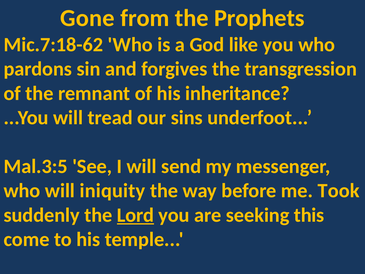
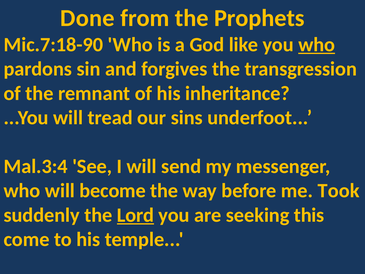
Gone: Gone -> Done
Mic.7:18-62: Mic.7:18-62 -> Mic.7:18-90
who at (317, 45) underline: none -> present
Mal.3:5: Mal.3:5 -> Mal.3:4
iniquity: iniquity -> become
